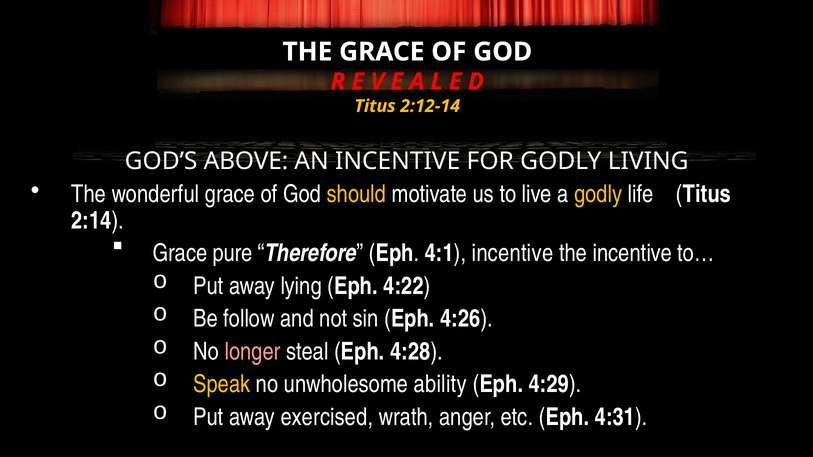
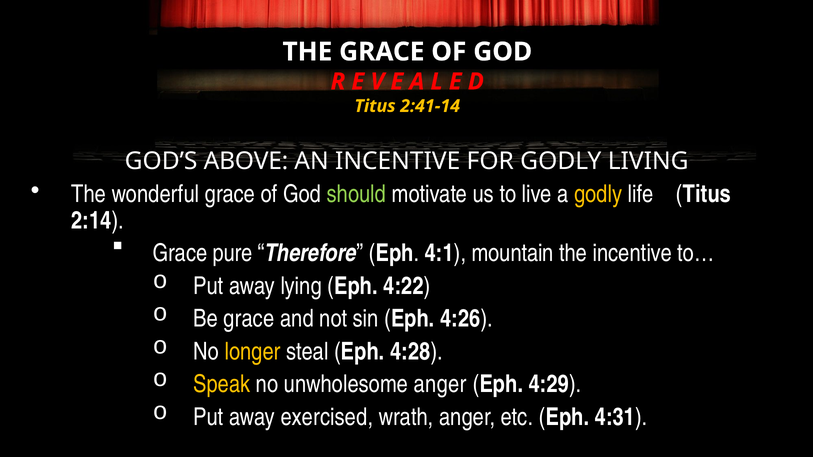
2:12-14: 2:12-14 -> 2:41-14
should colour: yellow -> light green
4:1 incentive: incentive -> mountain
Be follow: follow -> grace
longer colour: pink -> yellow
unwholesome ability: ability -> anger
